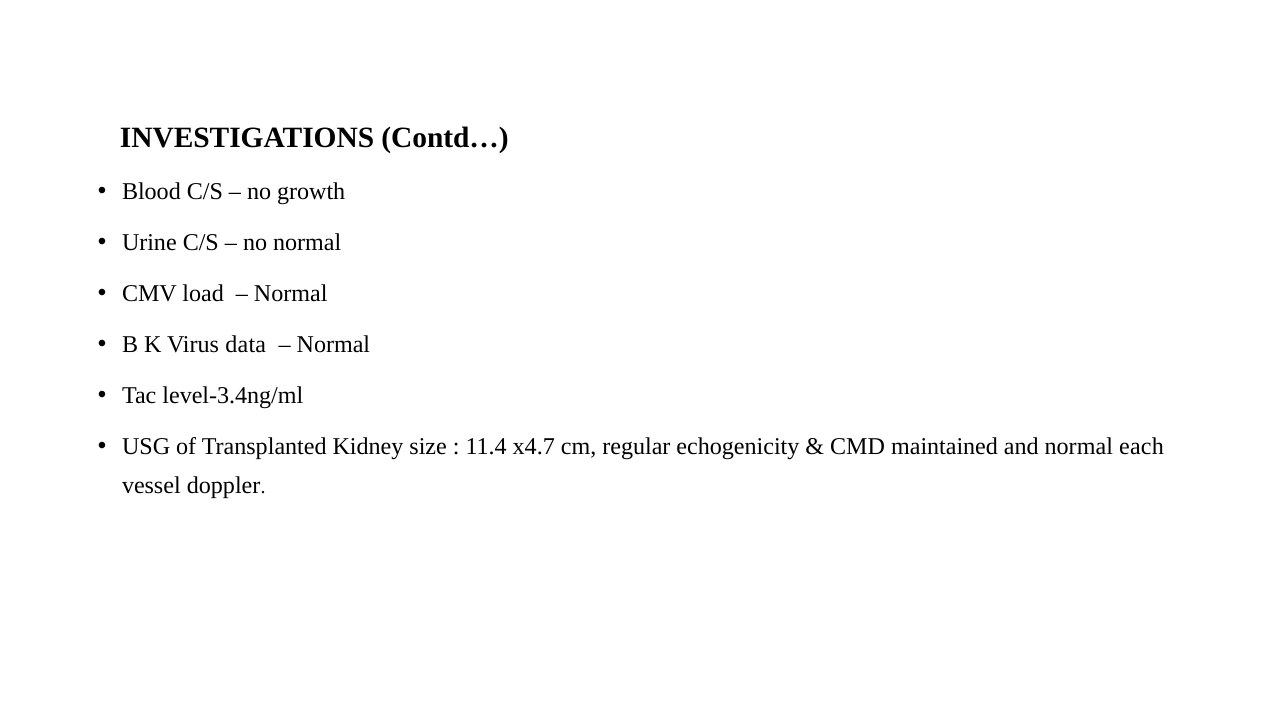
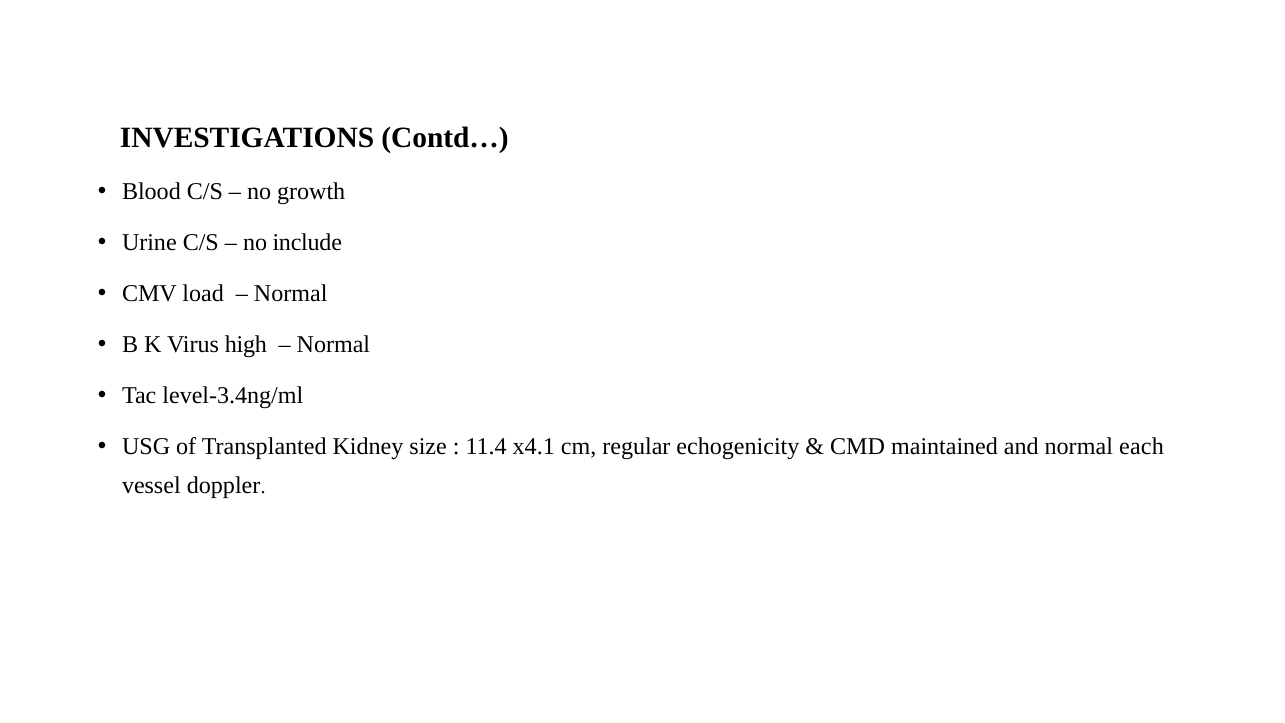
no normal: normal -> include
data: data -> high
x4.7: x4.7 -> x4.1
